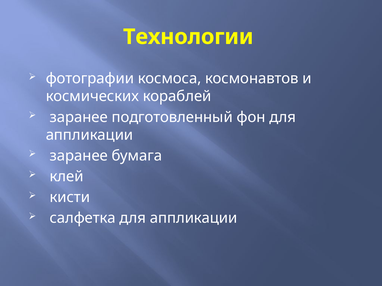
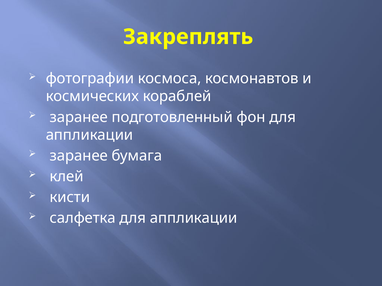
Технологии: Технологии -> Закреплять
